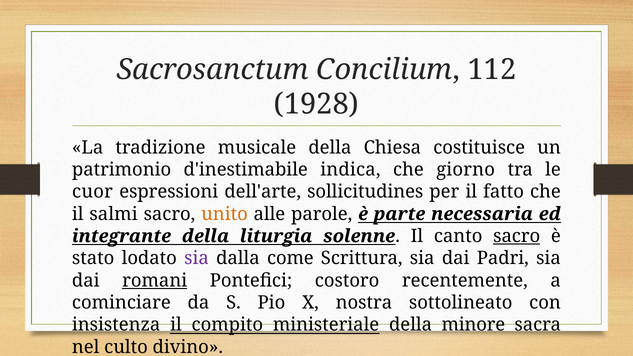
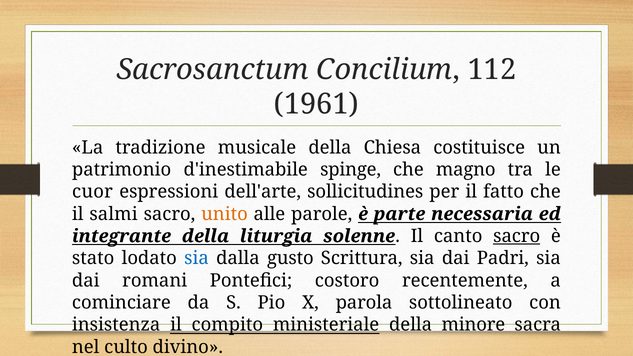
1928: 1928 -> 1961
indica: indica -> spinge
giorno: giorno -> magno
sia at (197, 258) colour: purple -> blue
come: come -> gusto
romani underline: present -> none
nostra: nostra -> parola
